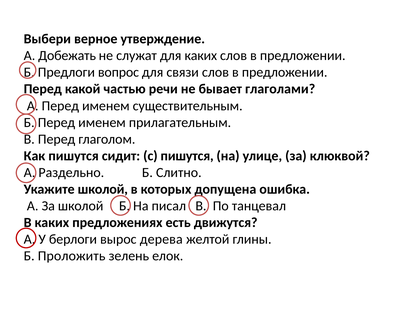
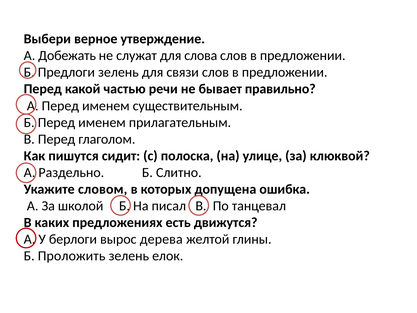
для каких: каких -> слова
Предлоги вопрос: вопрос -> зелень
глаголами: глаголами -> правильно
с пишутся: пишутся -> полоска
Укажите школой: школой -> словом
